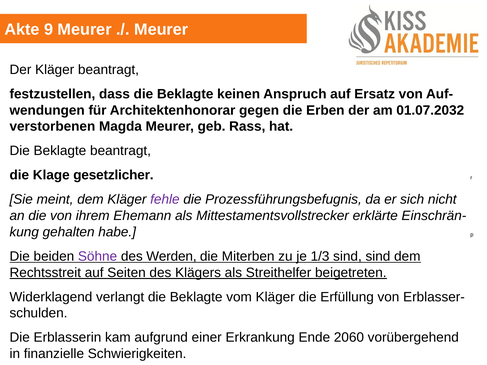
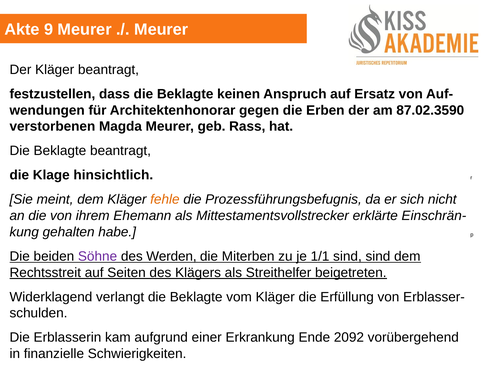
01.07.2032: 01.07.2032 -> 87.02.3590
gesetzlicher: gesetzlicher -> hinsichtlich
fehle colour: purple -> orange
1/3: 1/3 -> 1/1
2060: 2060 -> 2092
